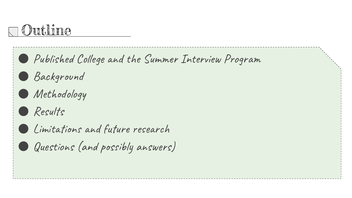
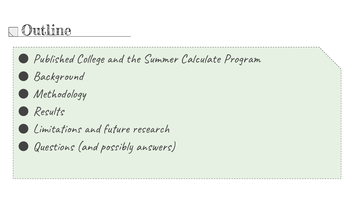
Interview: Interview -> Calculate
